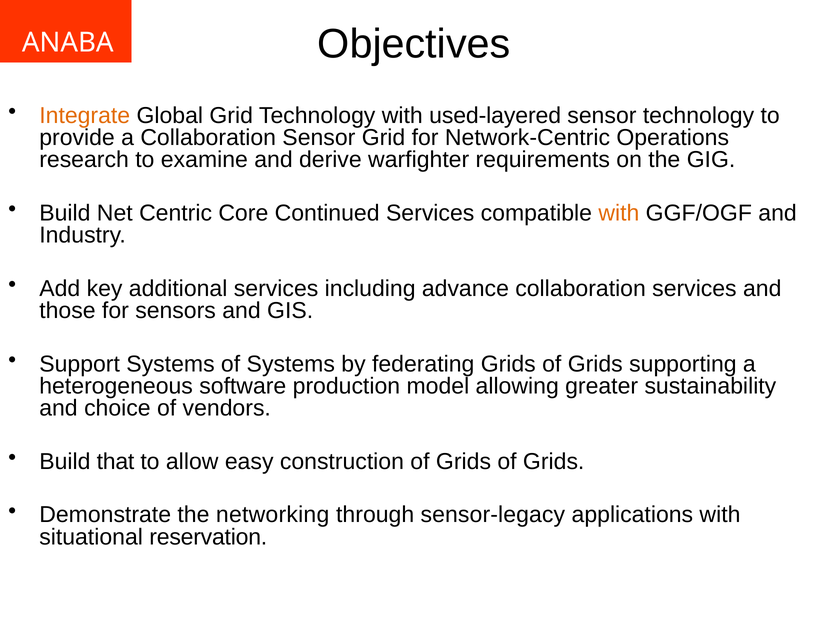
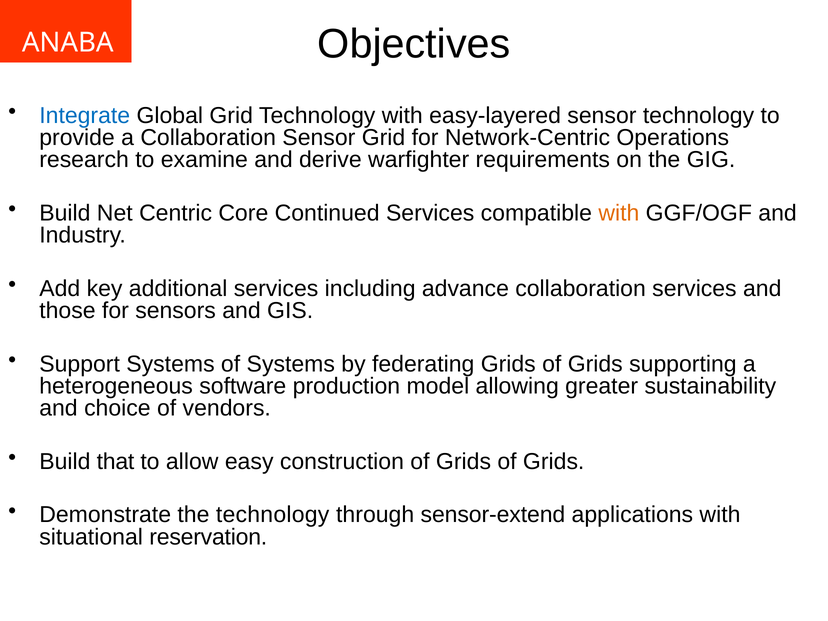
Integrate colour: orange -> blue
used-layered: used-layered -> easy-layered
the networking: networking -> technology
sensor-legacy: sensor-legacy -> sensor-extend
